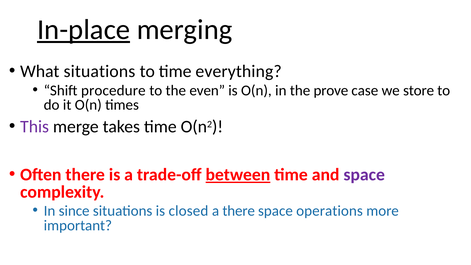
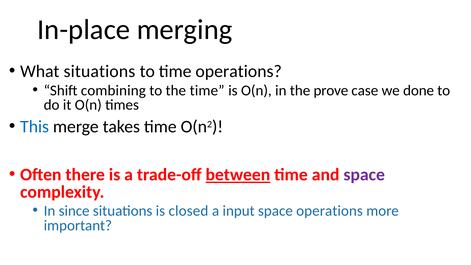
In-place underline: present -> none
time everything: everything -> operations
procedure: procedure -> combining
the even: even -> time
store: store -> done
This colour: purple -> blue
a there: there -> input
